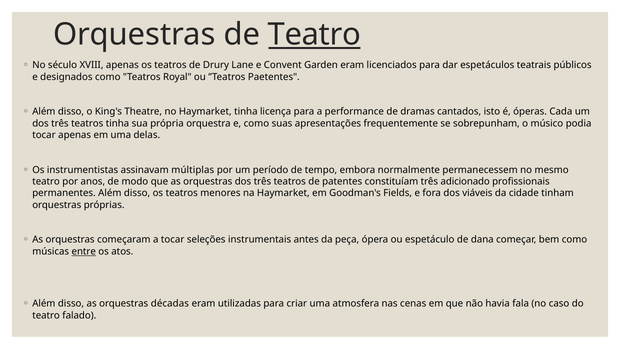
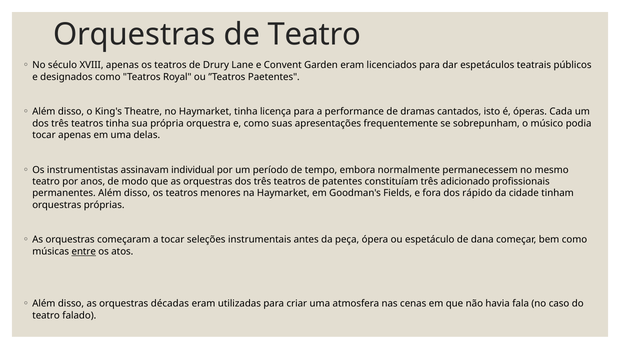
Teatro at (314, 35) underline: present -> none
múltiplas: múltiplas -> individual
viáveis: viáveis -> rápido
